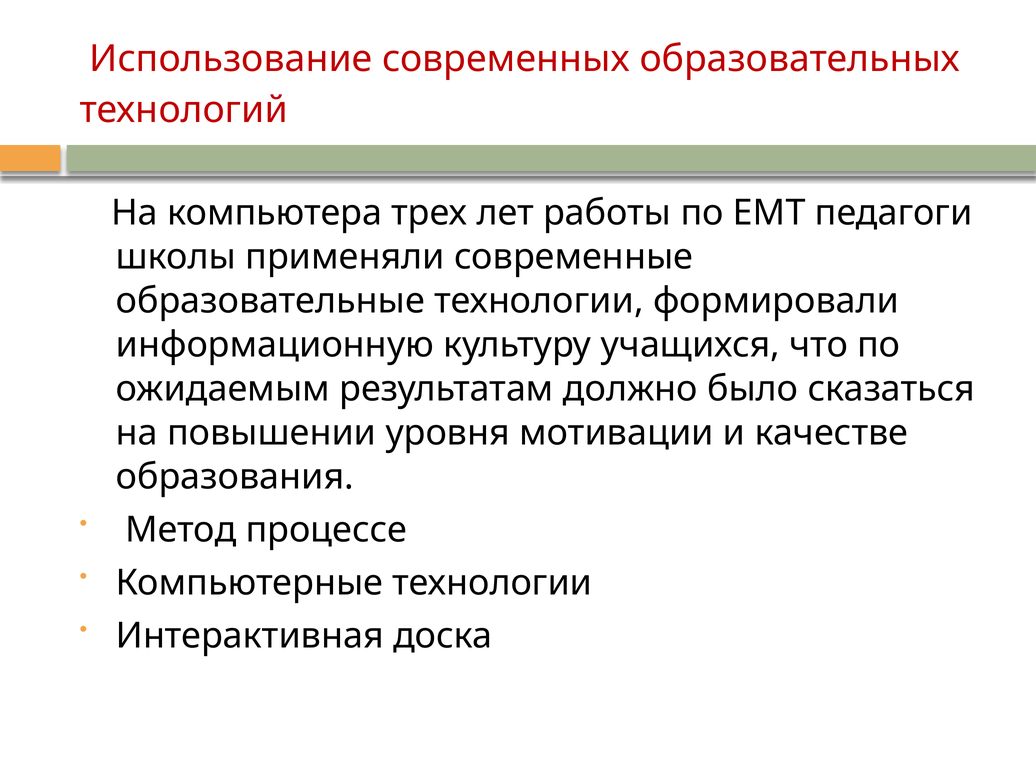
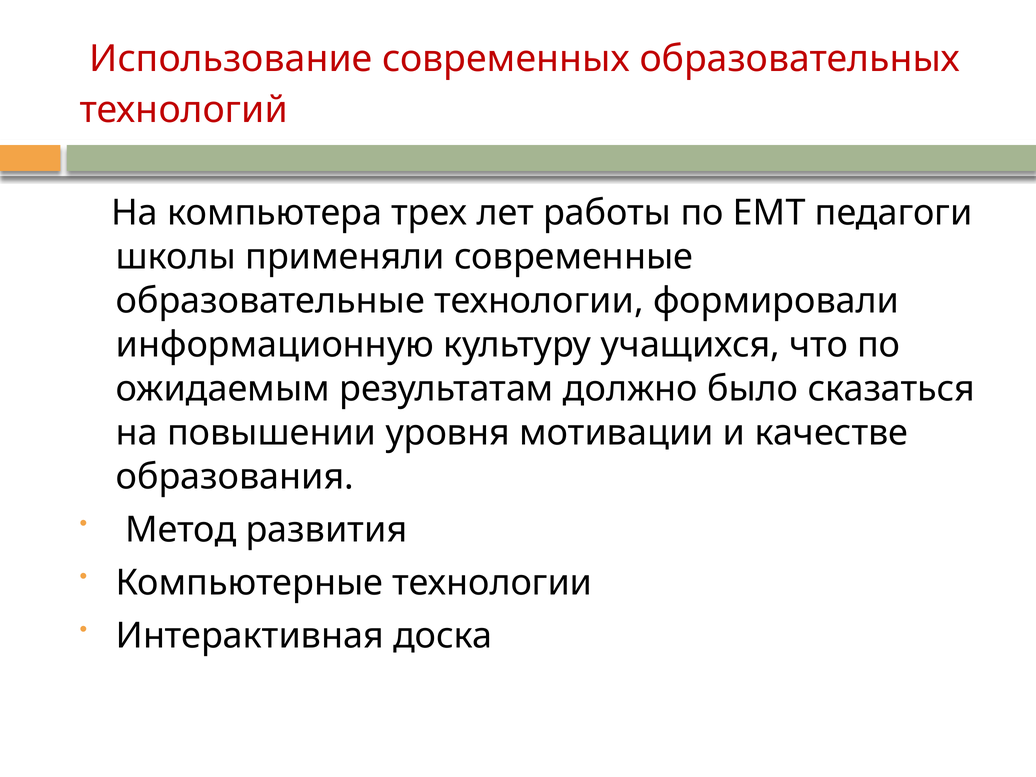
процессе: процессе -> развития
